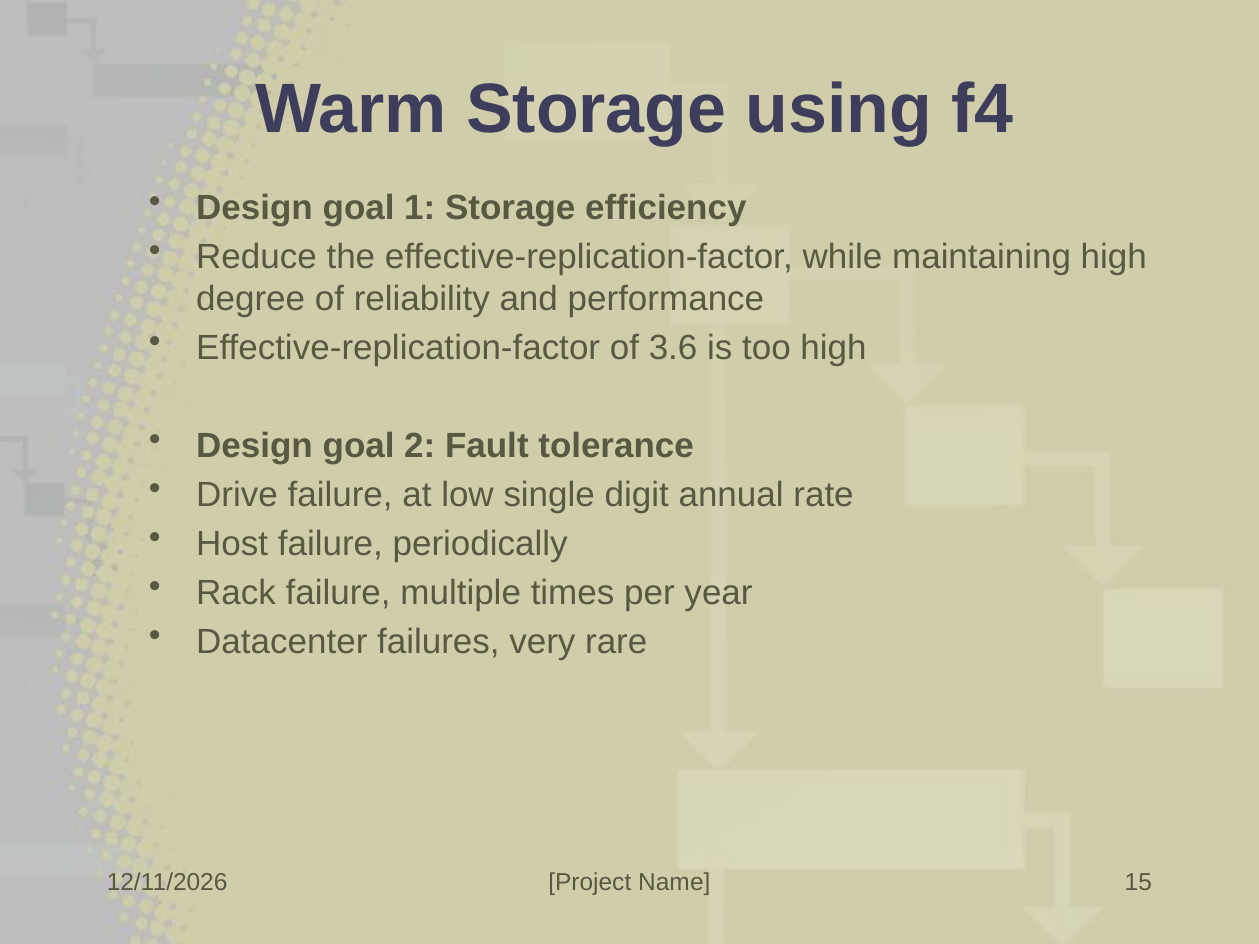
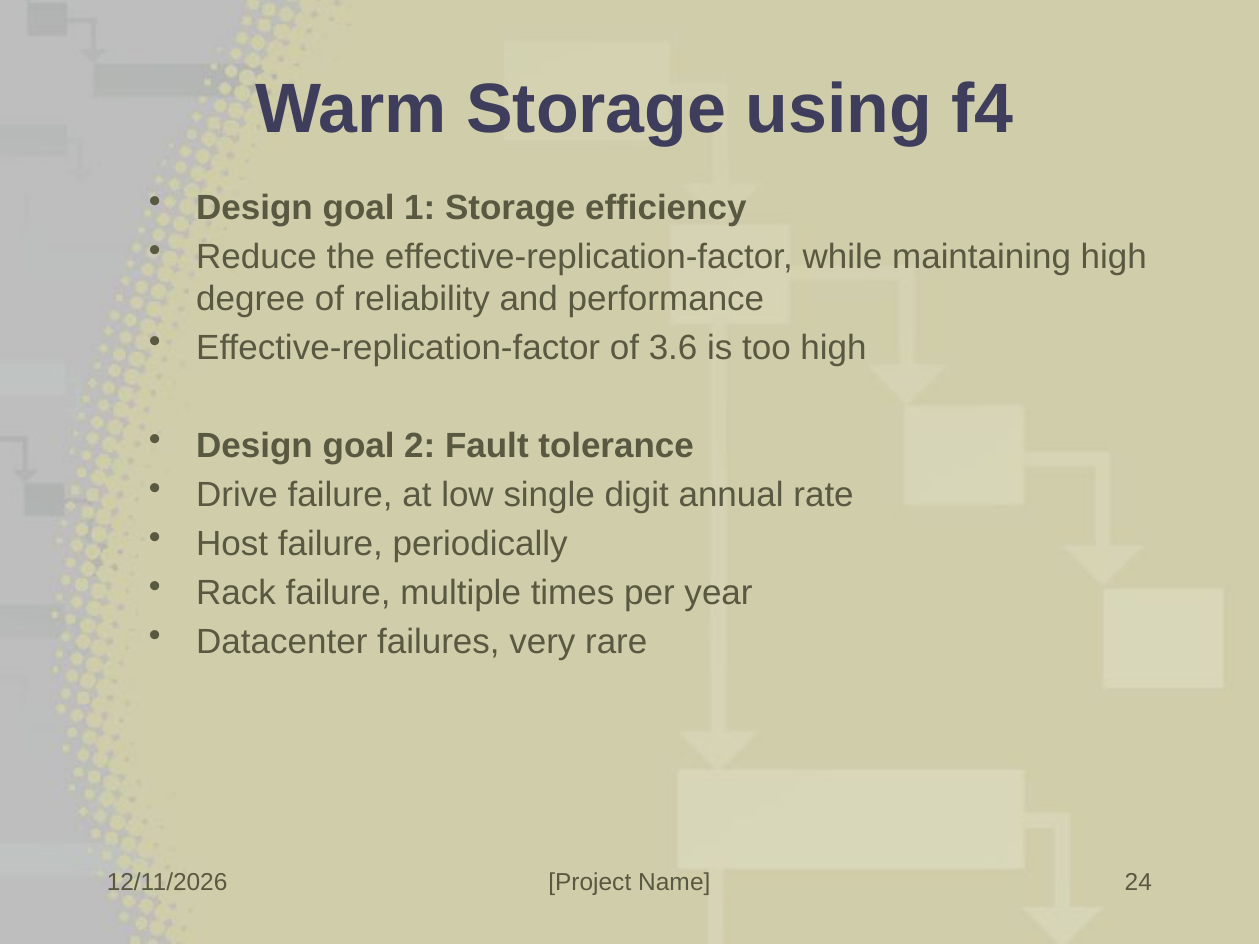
15: 15 -> 24
